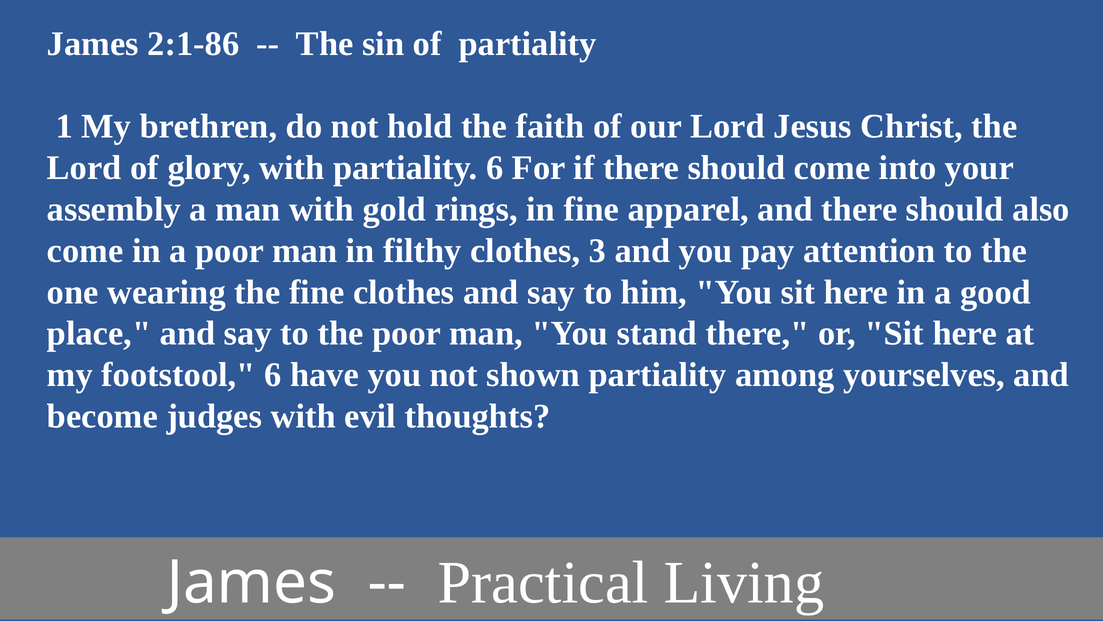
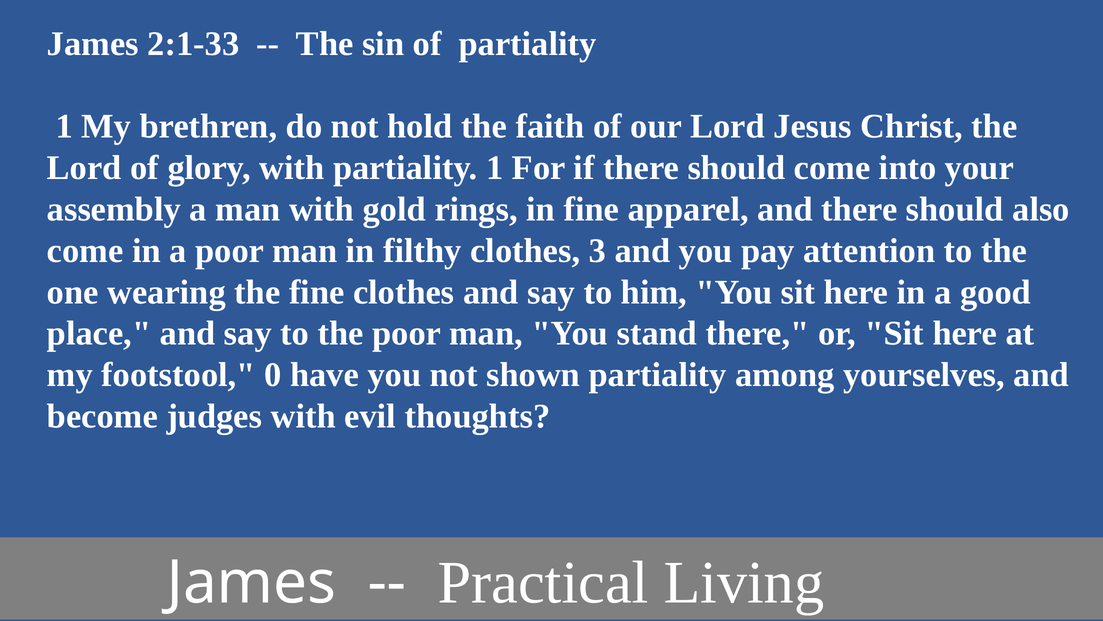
2:1-86: 2:1-86 -> 2:1-33
with partiality 6: 6 -> 1
footstool 6: 6 -> 0
